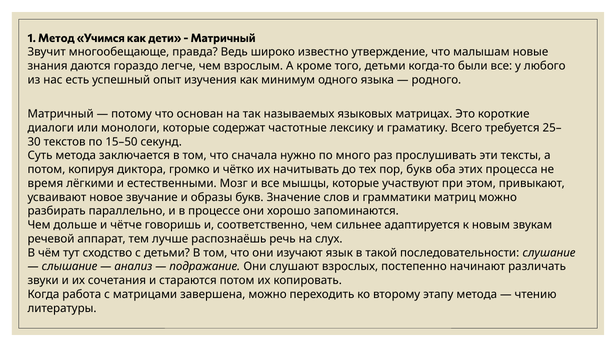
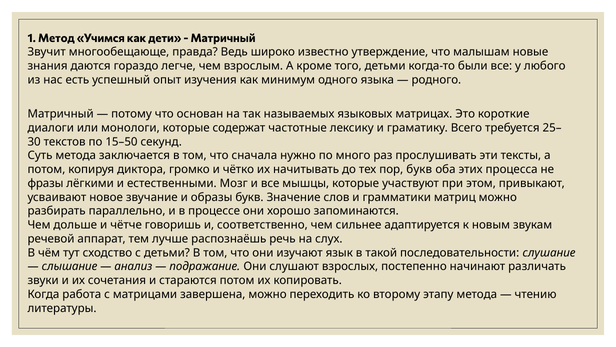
время: время -> фразы
